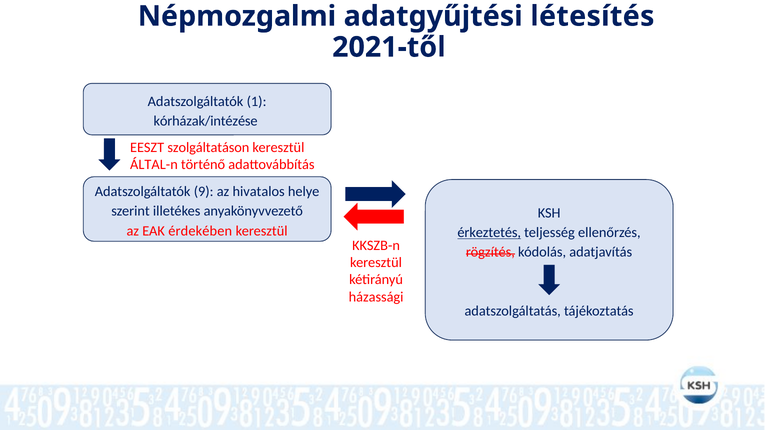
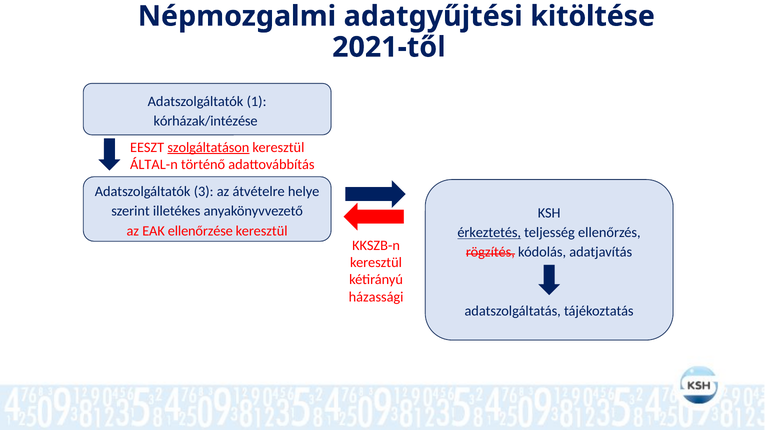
létesítés: létesítés -> kitöltése
szolgáltatáson underline: none -> present
9: 9 -> 3
hivatalos: hivatalos -> átvételre
érdekében: érdekében -> ellenőrzése
